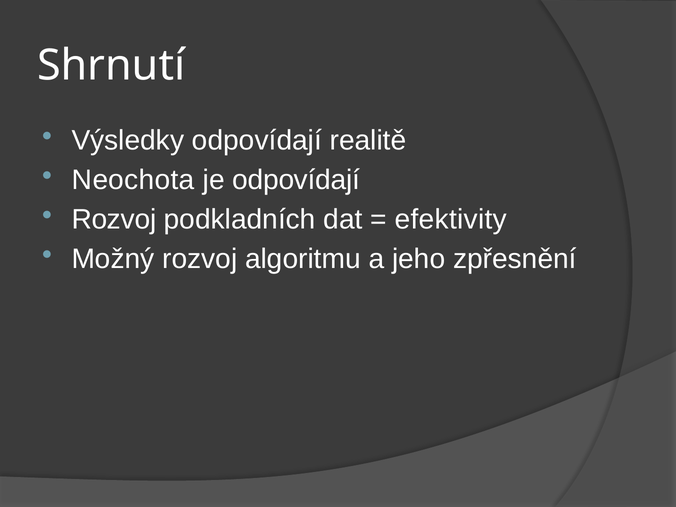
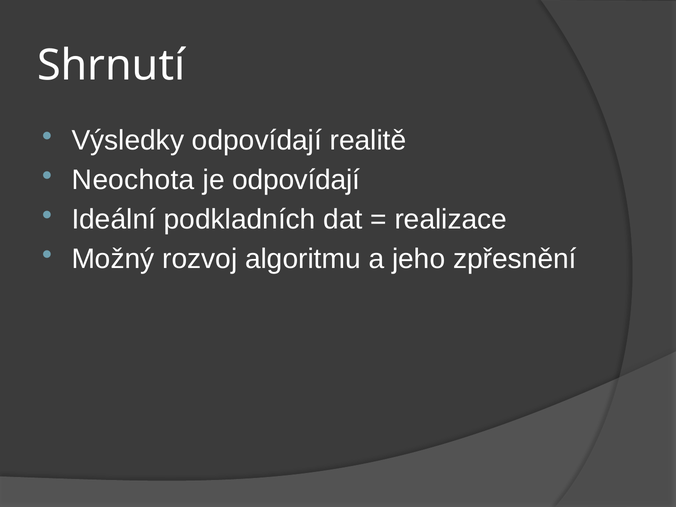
Rozvoj at (114, 219): Rozvoj -> Ideální
efektivity: efektivity -> realizace
